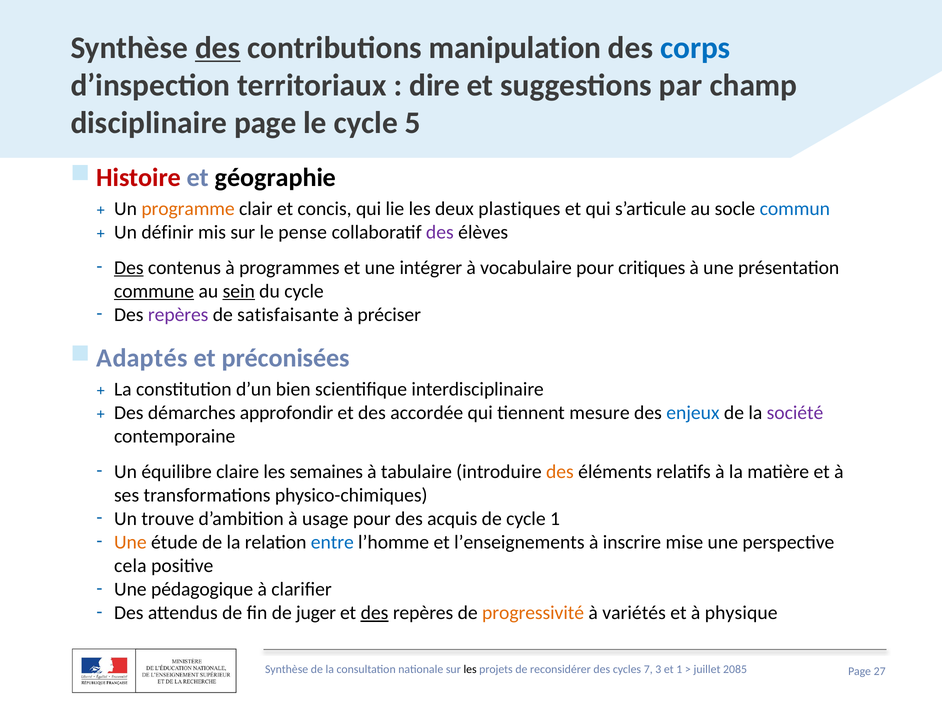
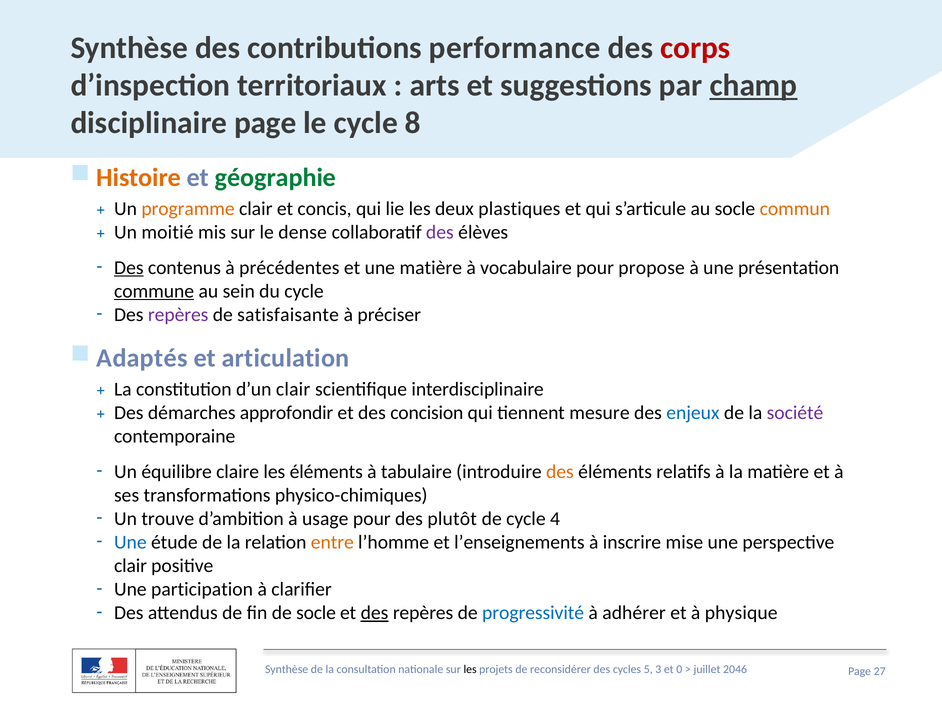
des at (218, 48) underline: present -> none
manipulation: manipulation -> performance
corps colour: blue -> red
dire: dire -> arts
champ underline: none -> present
5: 5 -> 8
Histoire colour: red -> orange
géographie colour: black -> green
commun colour: blue -> orange
définir: définir -> moitié
pense: pense -> dense
programmes: programmes -> précédentes
une intégrer: intégrer -> matière
critiques: critiques -> propose
sein underline: present -> none
préconisées: préconisées -> articulation
d’un bien: bien -> clair
accordée: accordée -> concision
les semaines: semaines -> éléments
acquis: acquis -> plutôt
cycle 1: 1 -> 4
Une at (130, 543) colour: orange -> blue
entre colour: blue -> orange
cela at (130, 566): cela -> clair
pédagogique: pédagogique -> participation
de juger: juger -> socle
progressivité colour: orange -> blue
variétés: variétés -> adhérer
7: 7 -> 5
et 1: 1 -> 0
2085: 2085 -> 2046
